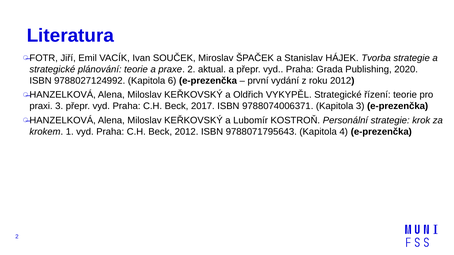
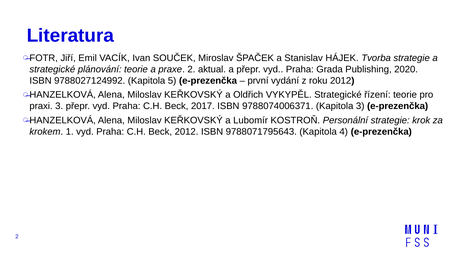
6: 6 -> 5
